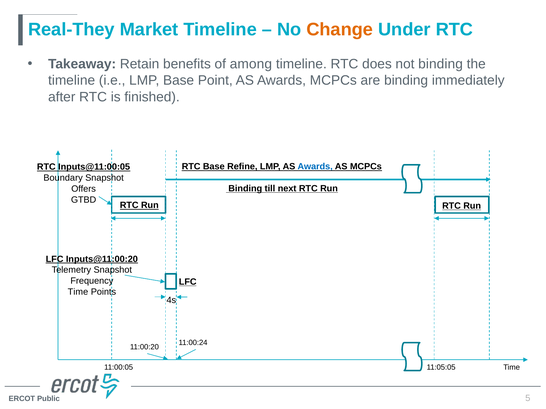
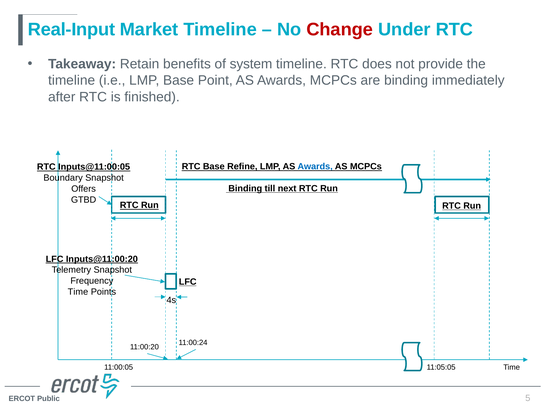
Real-They: Real-They -> Real-Input
Change colour: orange -> red
among: among -> system
not binding: binding -> provide
